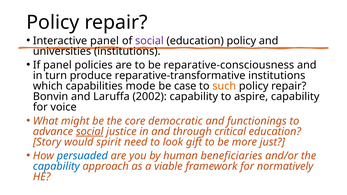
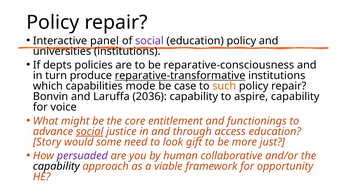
If panel: panel -> depts
reparative-transformative underline: none -> present
2002: 2002 -> 2036
democratic: democratic -> entitlement
critical: critical -> access
spirit: spirit -> some
persuaded colour: blue -> purple
beneficiaries: beneficiaries -> collaborative
capability at (56, 166) colour: blue -> black
normatively: normatively -> opportunity
